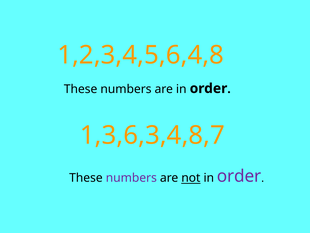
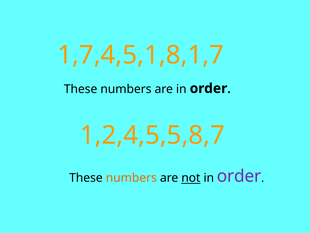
1,2,3,4,5,6,4,8: 1,2,3,4,5,6,4,8 -> 1,7,4,5,1,8,1,7
1,3,6,3,4,8,7: 1,3,6,3,4,8,7 -> 1,2,4,5,5,8,7
numbers at (131, 178) colour: purple -> orange
